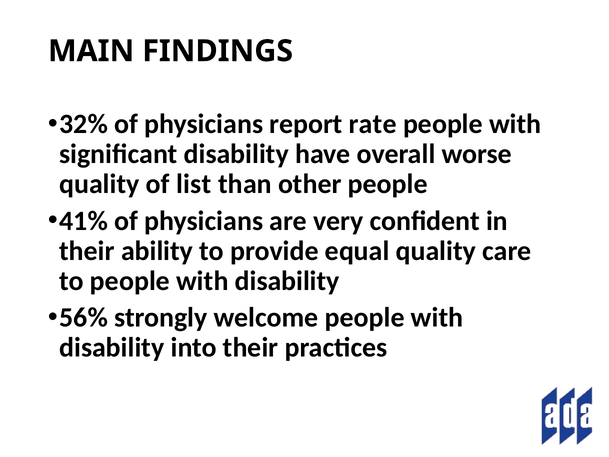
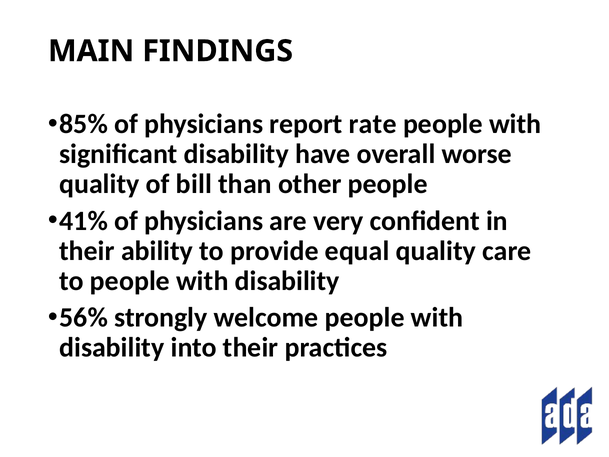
32%: 32% -> 85%
list: list -> bill
